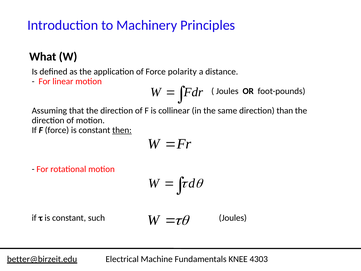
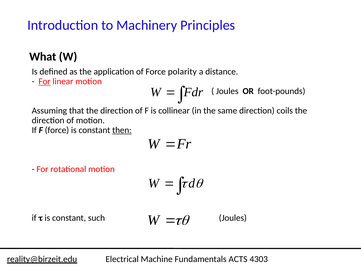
For at (45, 81) underline: none -> present
than: than -> coils
better@birzeit.edu: better@birzeit.edu -> reality@birzeit.edu
KNEE: KNEE -> ACTS
